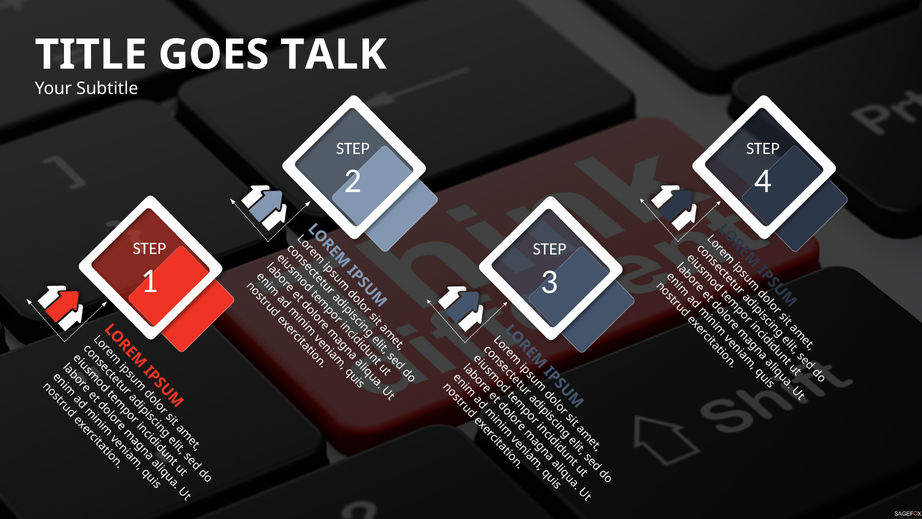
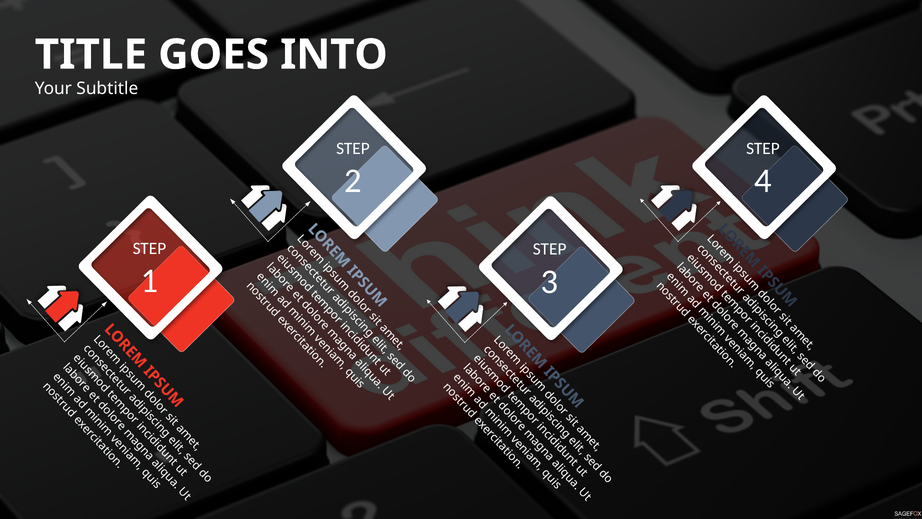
TALK: TALK -> INTO
